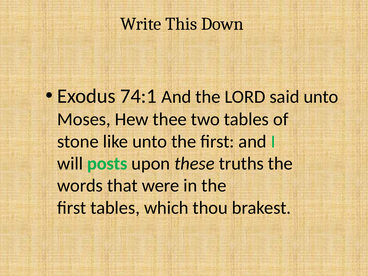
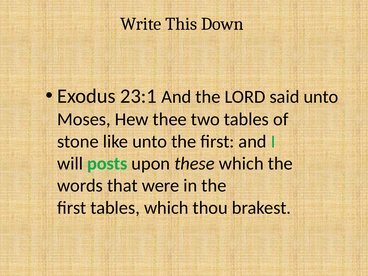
74:1: 74:1 -> 23:1
these truths: truths -> which
